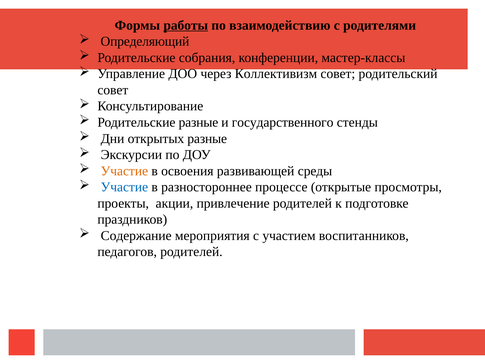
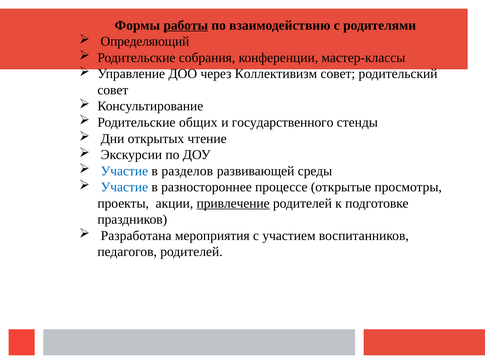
Родительские разные: разные -> общих
открытых разные: разные -> чтение
Участие at (124, 171) colour: orange -> blue
освоения: освоения -> разделов
привлечение underline: none -> present
Содержание: Содержание -> Разработана
